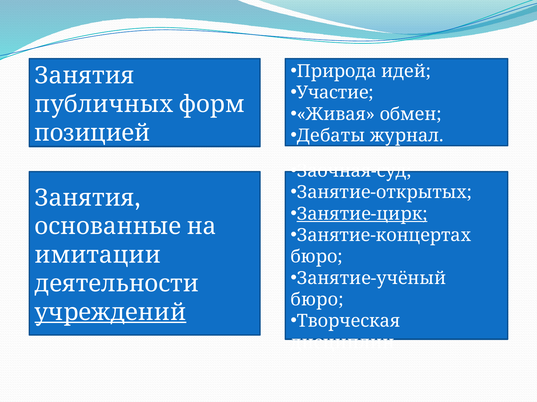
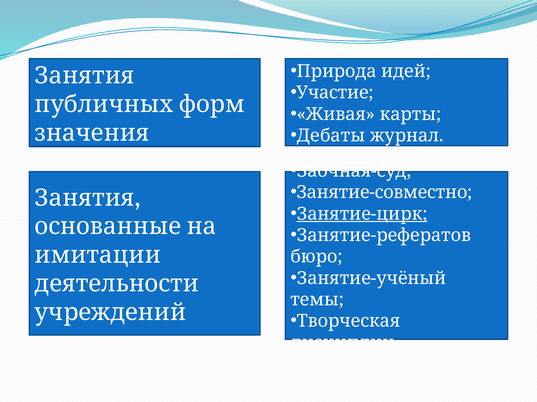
обмен: обмен -> карты
позицией: позицией -> значения
Занятие-открытых: Занятие-открытых -> Занятие-совместно
Занятие-концертах: Занятие-концертах -> Занятие-рефератов
бюро at (317, 300): бюро -> темы
учреждений underline: present -> none
